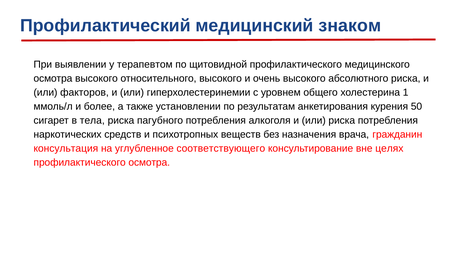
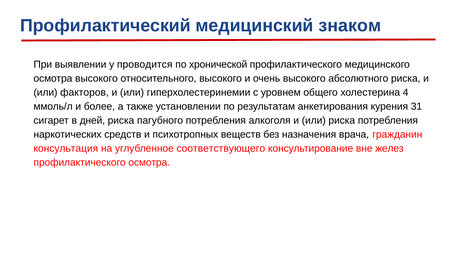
терапевтом: терапевтом -> проводится
щитовидной: щитовидной -> хронической
1: 1 -> 4
50: 50 -> 31
тела: тела -> дней
целях: целях -> желез
